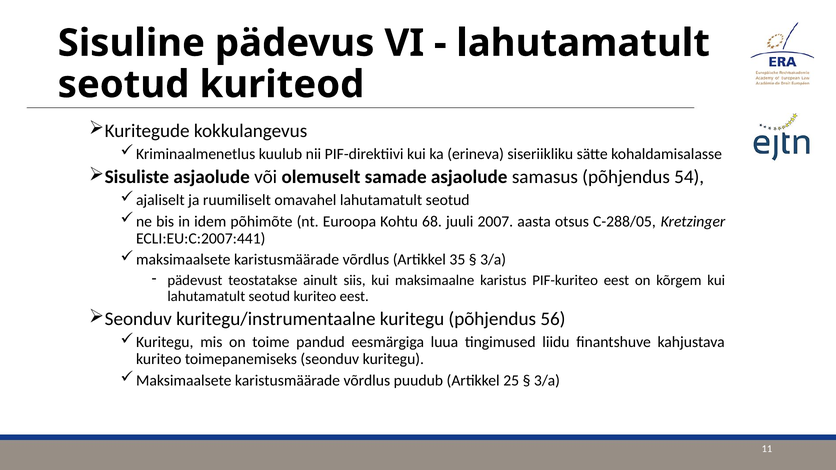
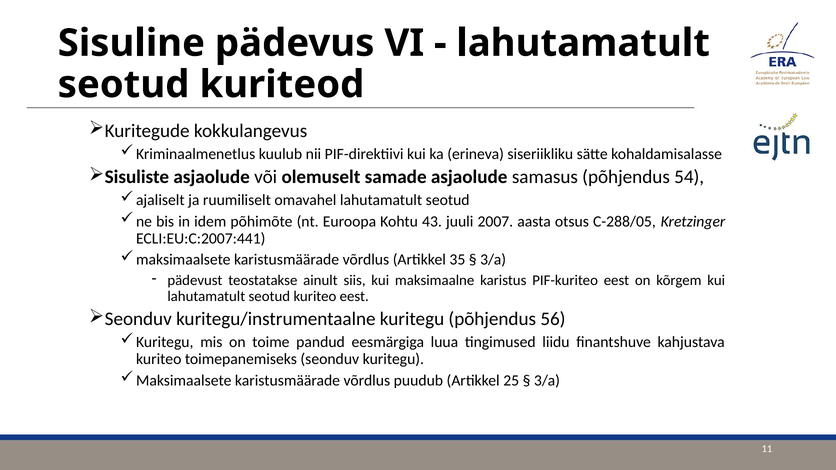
68: 68 -> 43
